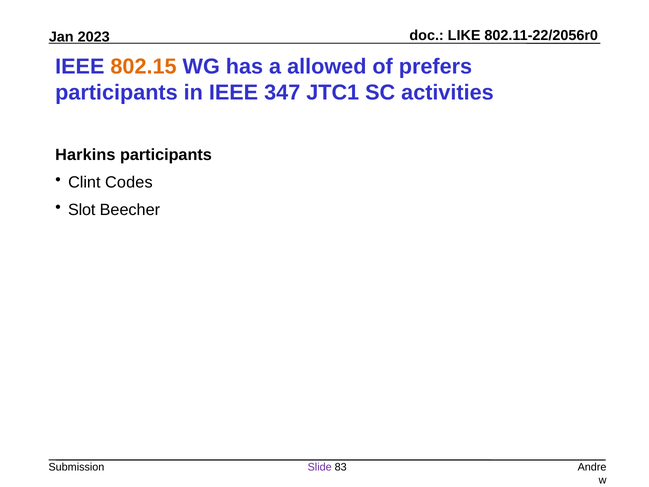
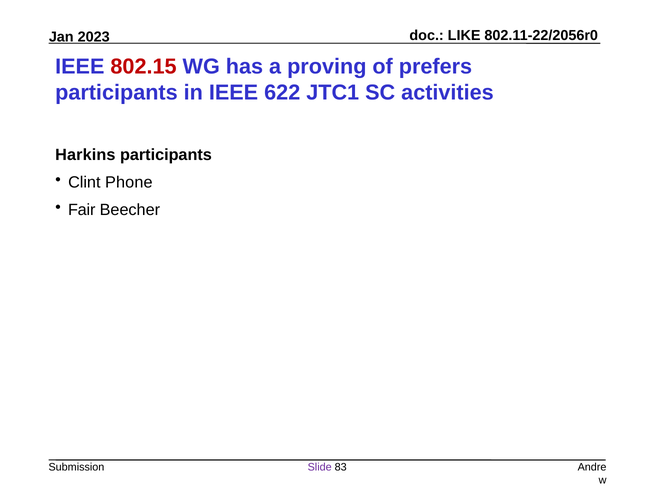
802.15 colour: orange -> red
allowed: allowed -> proving
347: 347 -> 622
Codes: Codes -> Phone
Slot: Slot -> Fair
